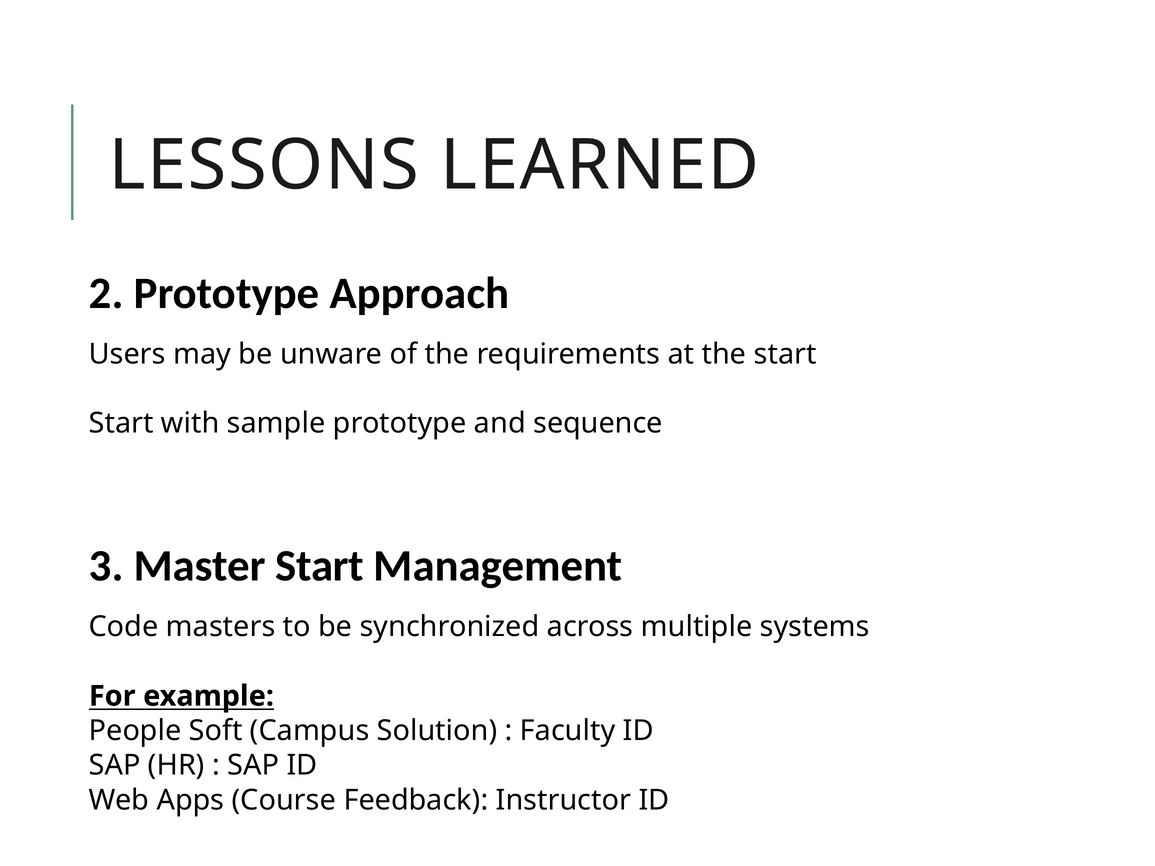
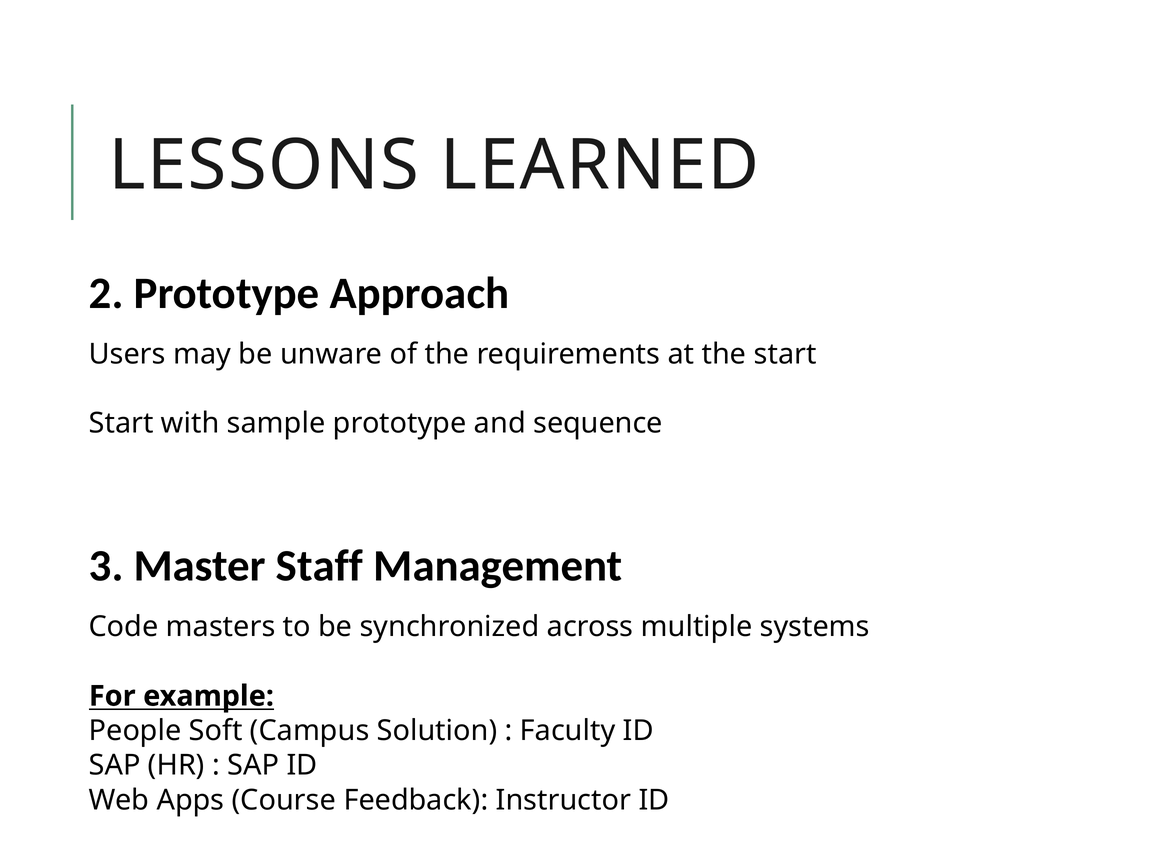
Master Start: Start -> Staff
